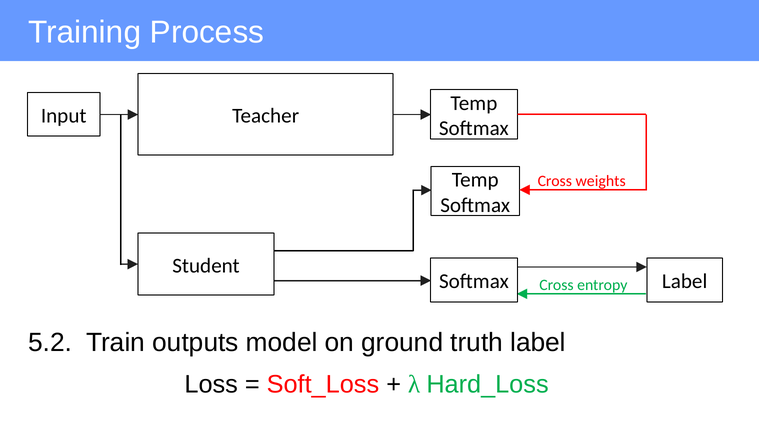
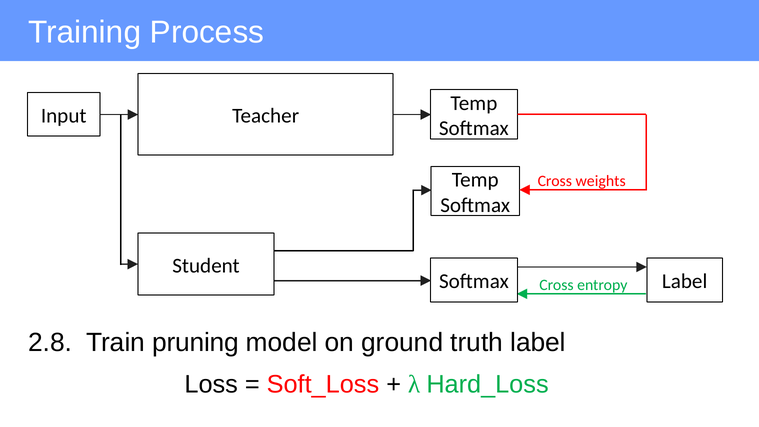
5.2: 5.2 -> 2.8
outputs: outputs -> pruning
